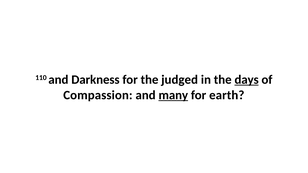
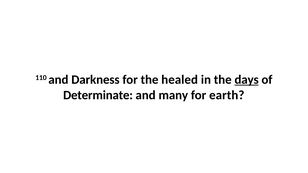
judged: judged -> healed
Compassion: Compassion -> Determinate
many underline: present -> none
